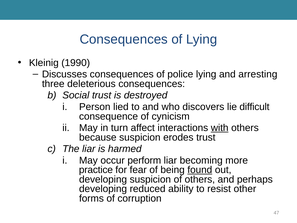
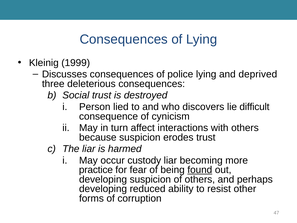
1990: 1990 -> 1999
arresting: arresting -> deprived
with underline: present -> none
perform: perform -> custody
